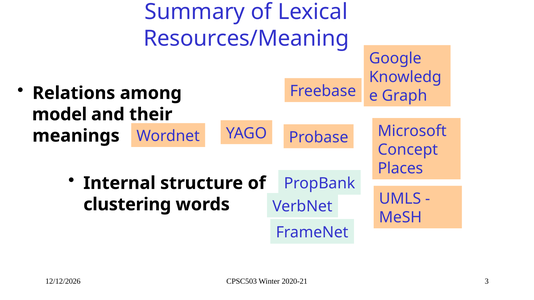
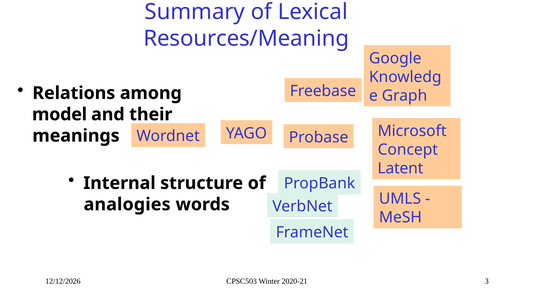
Places: Places -> Latent
clustering: clustering -> analogies
